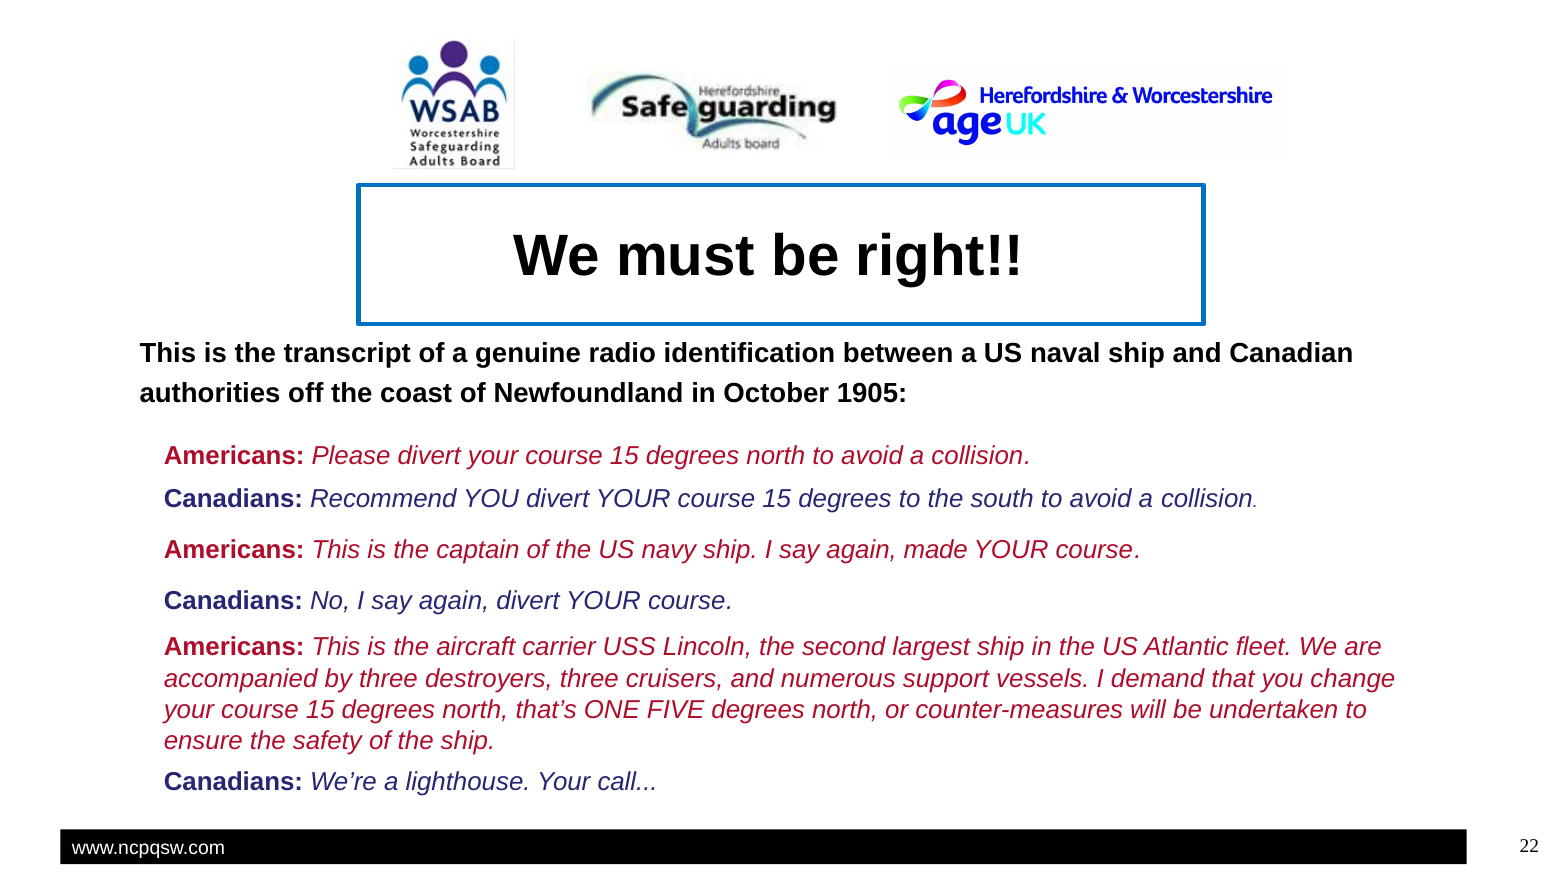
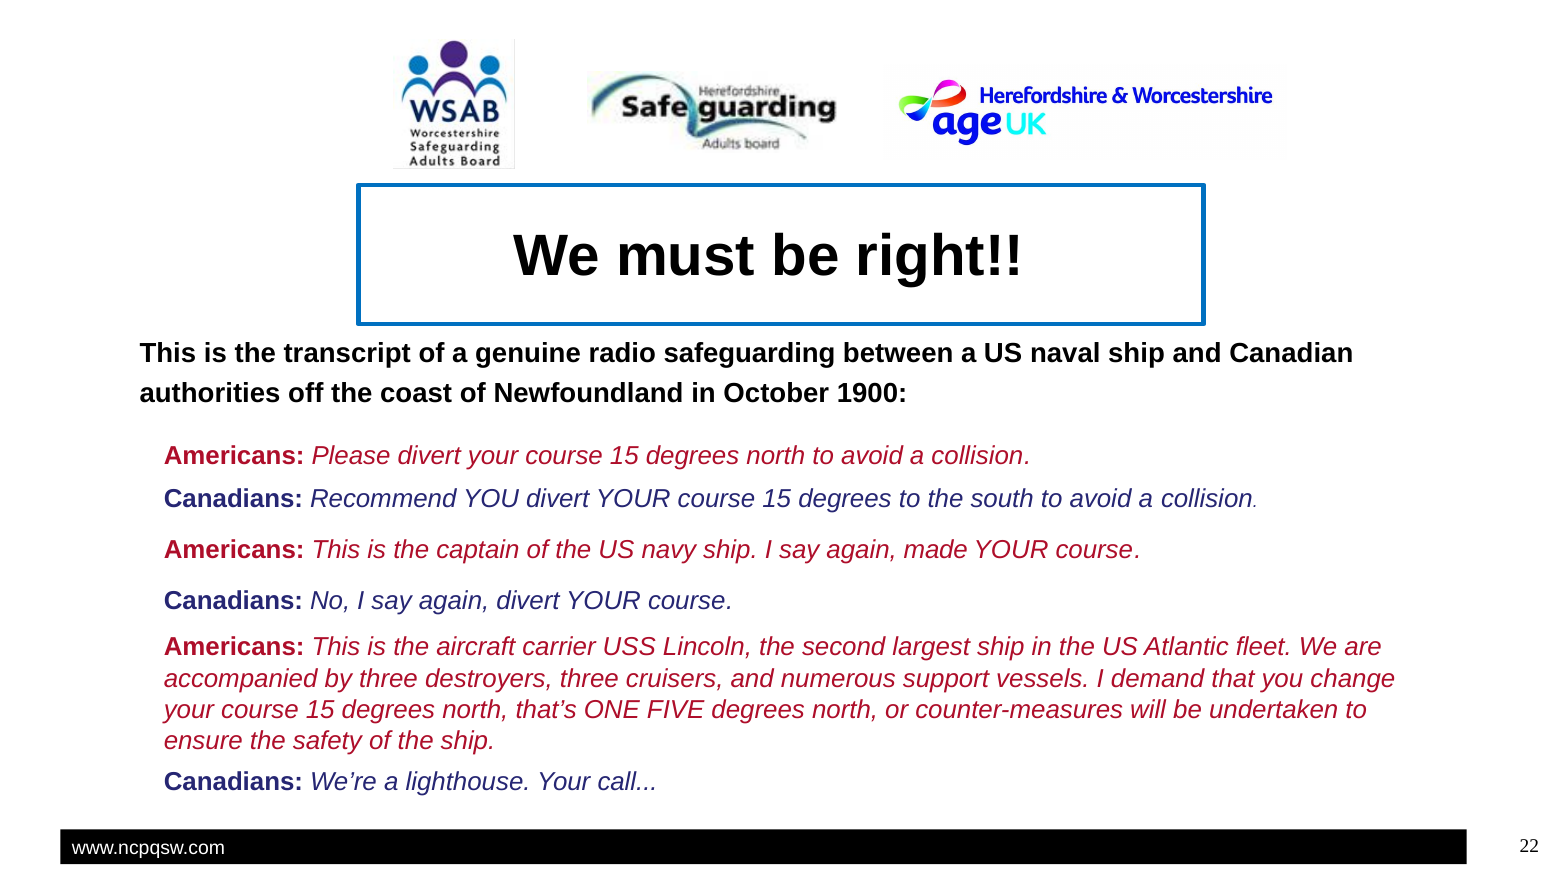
identification: identification -> safeguarding
1905: 1905 -> 1900
